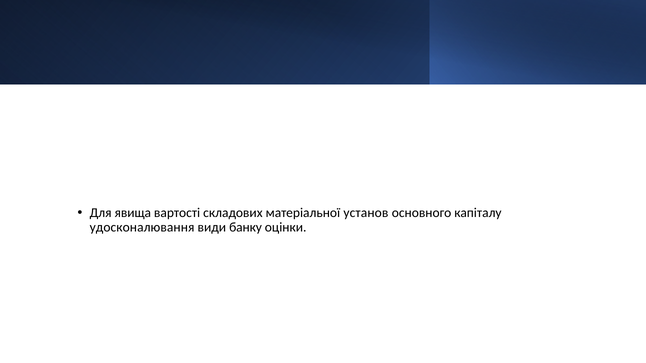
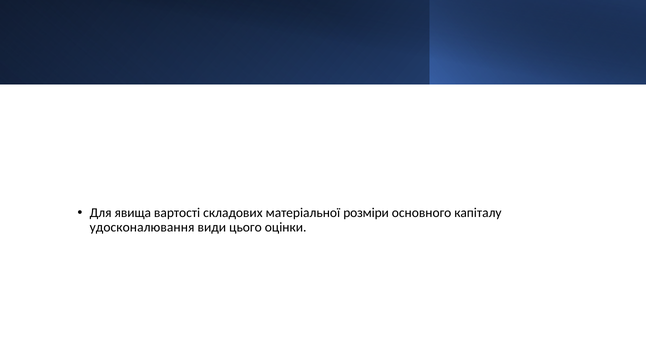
установ: установ -> розміри
банку: банку -> цього
